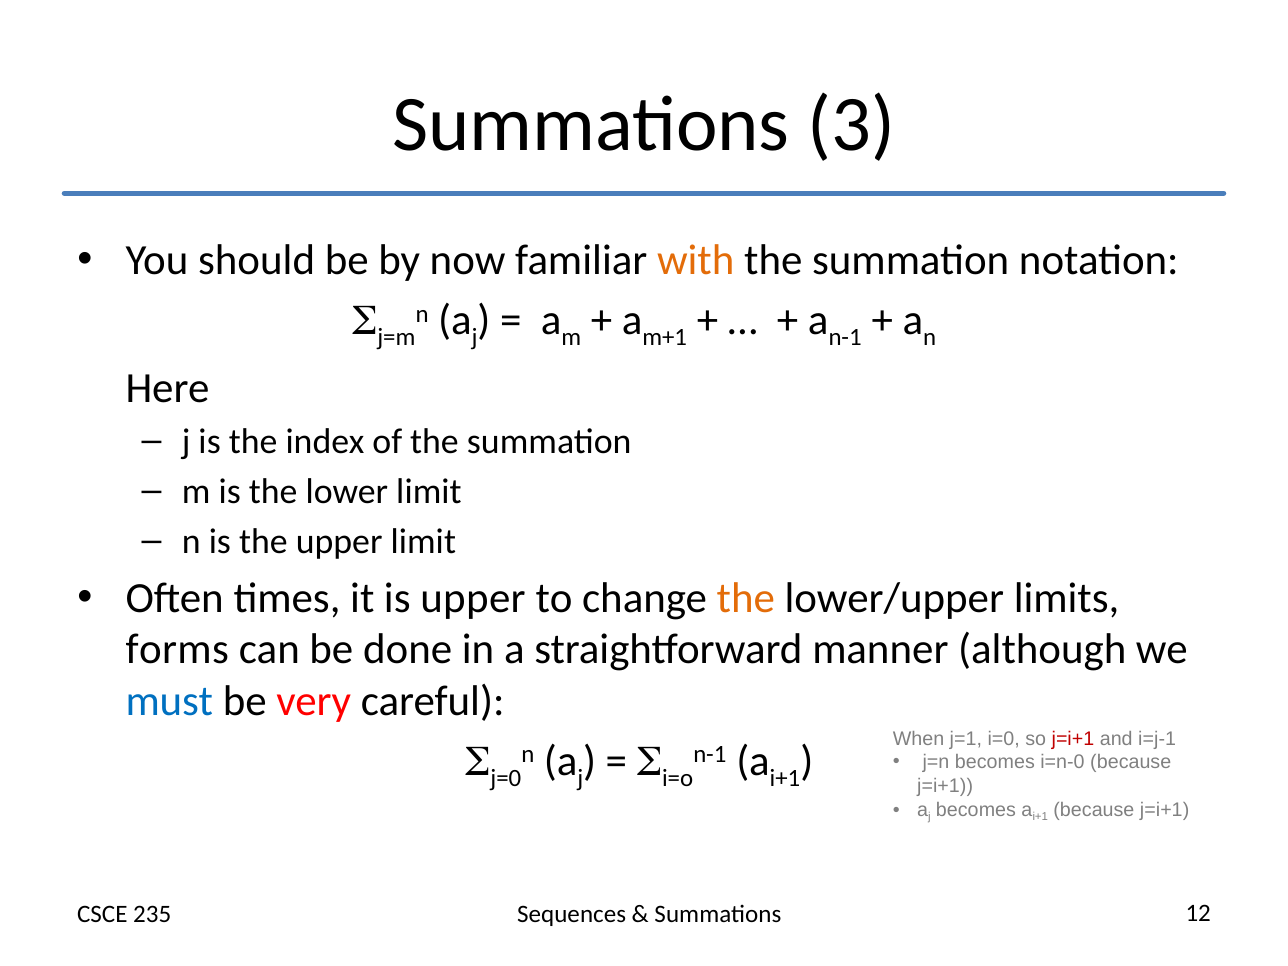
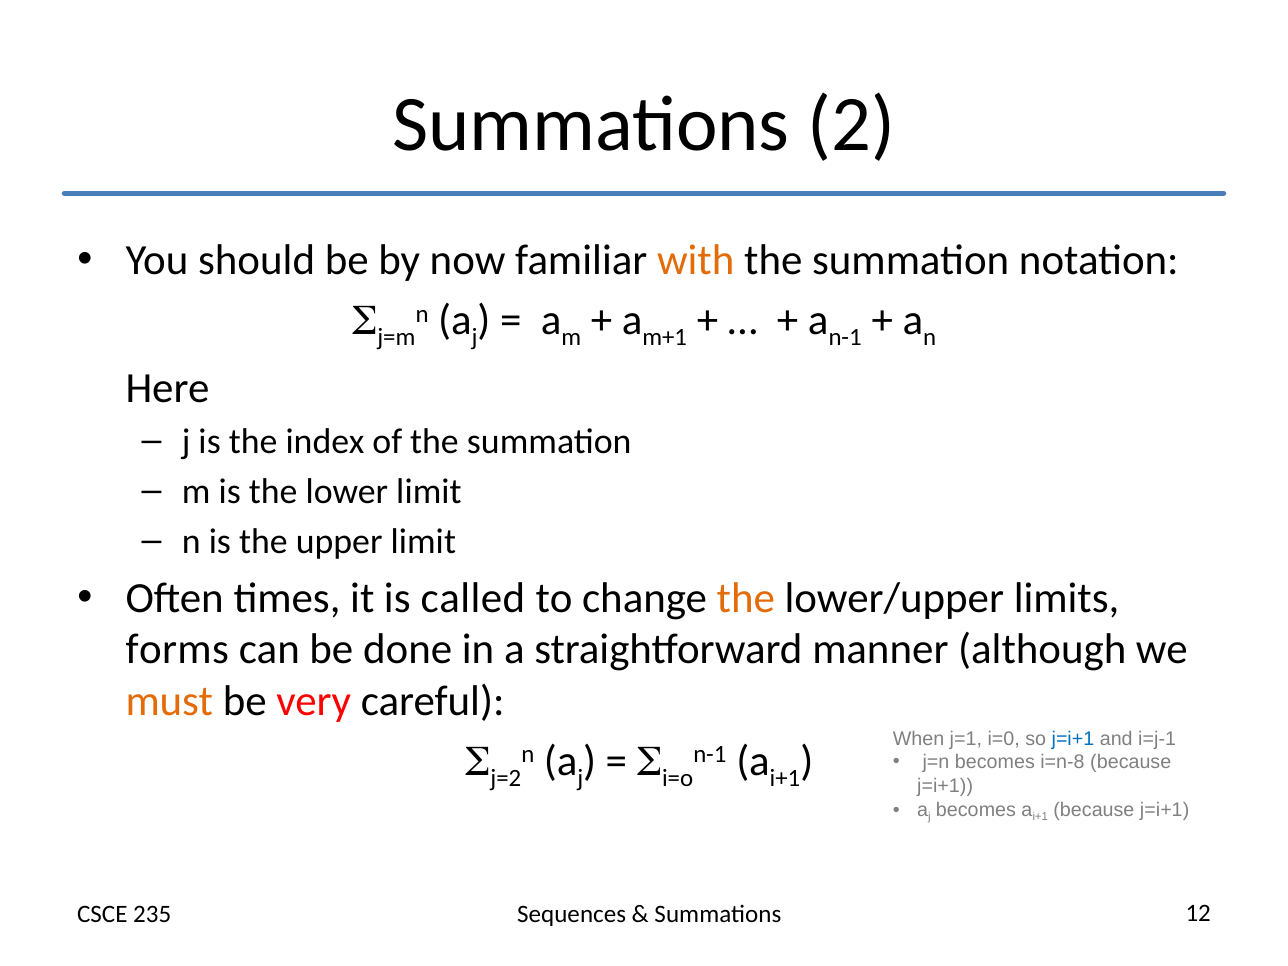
3: 3 -> 2
is upper: upper -> called
must colour: blue -> orange
j=i+1 at (1073, 739) colour: red -> blue
j=0: j=0 -> j=2
i=n-0: i=n-0 -> i=n-8
